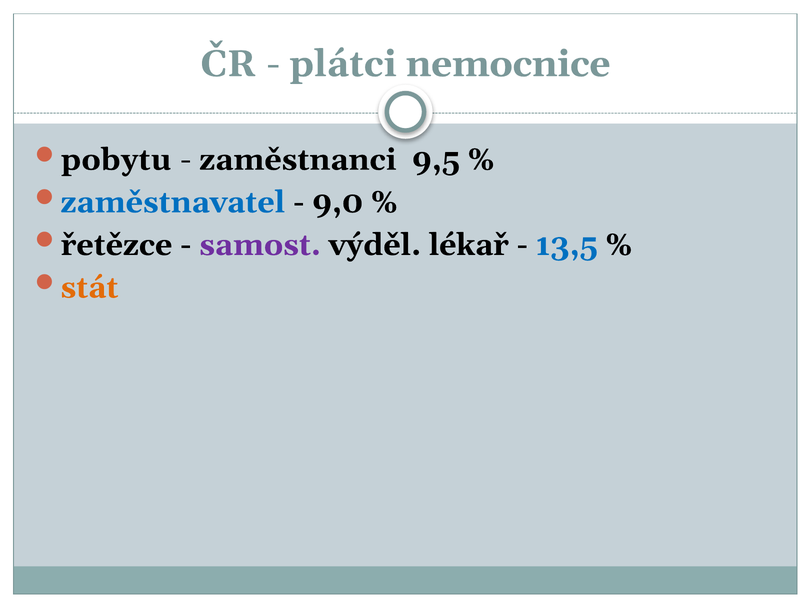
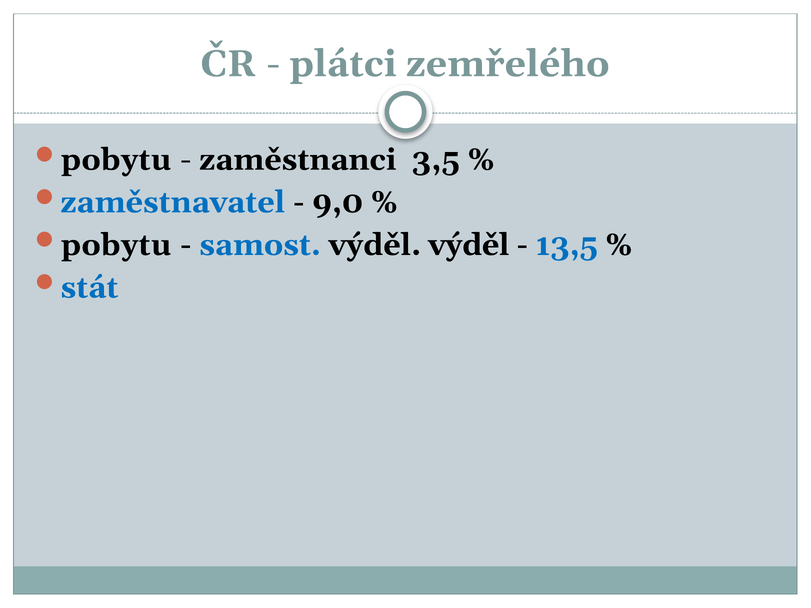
nemocnice: nemocnice -> zemřelého
9,5: 9,5 -> 3,5
řetězce at (116, 245): řetězce -> pobytu
samost colour: purple -> blue
výděl lékař: lékař -> výděl
stát colour: orange -> blue
